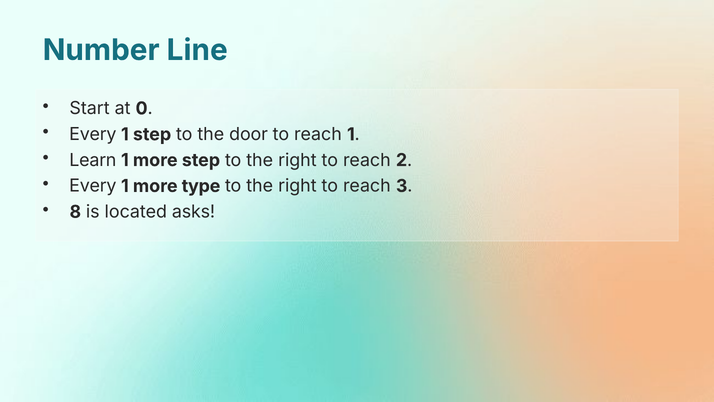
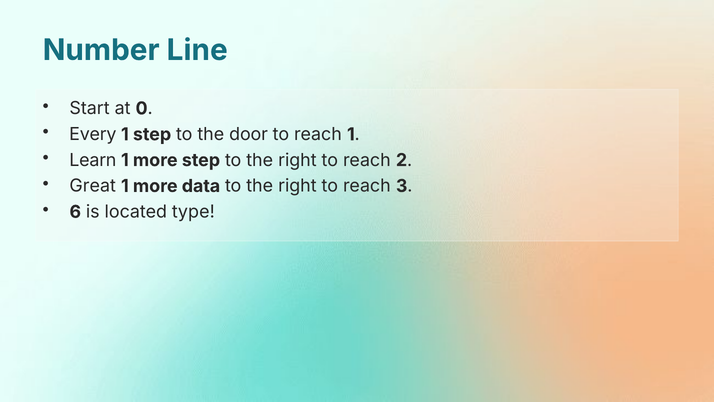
Every at (93, 186): Every -> Great
type: type -> data
8: 8 -> 6
asks: asks -> type
